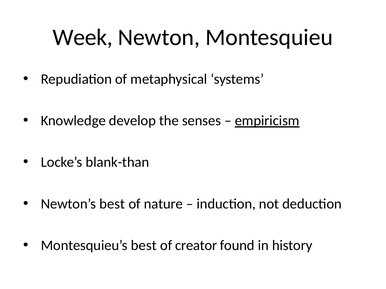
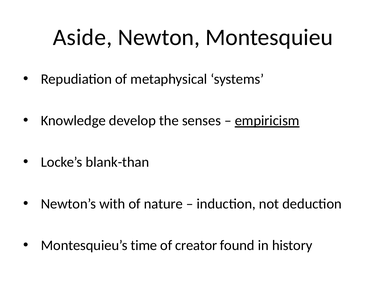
Week: Week -> Aside
Newton’s best: best -> with
Montesquieu’s best: best -> time
